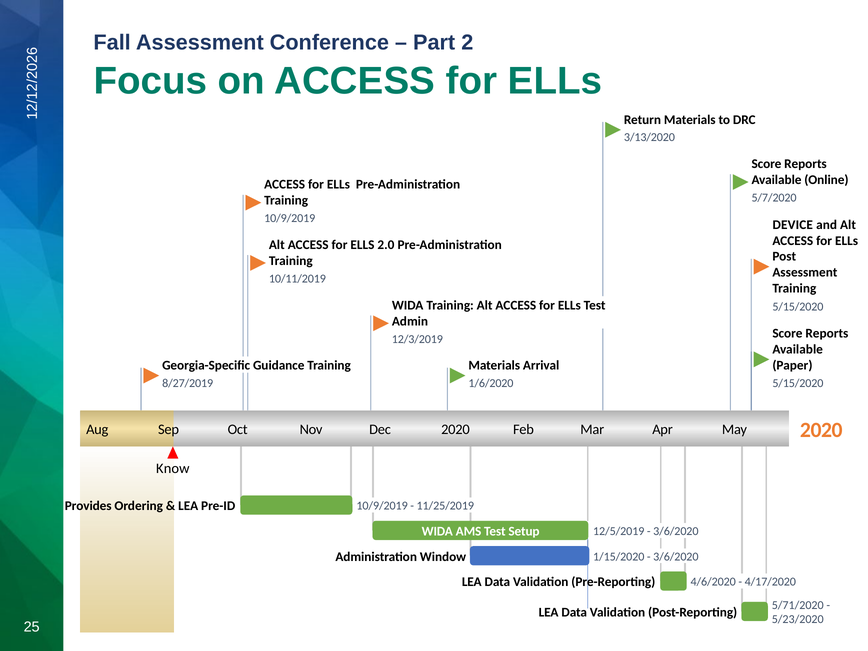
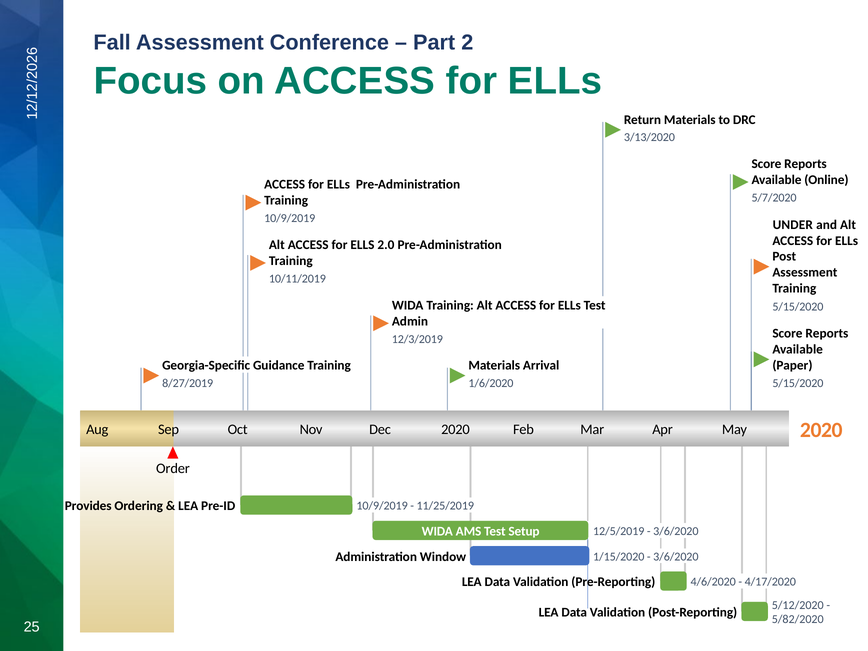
DEVICE: DEVICE -> UNDER
Know: Know -> Order
5/71/2020: 5/71/2020 -> 5/12/2020
5/23/2020: 5/23/2020 -> 5/82/2020
